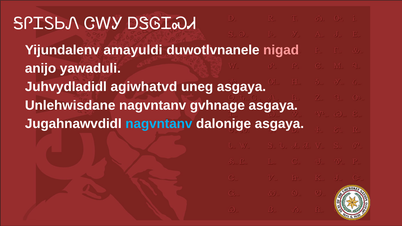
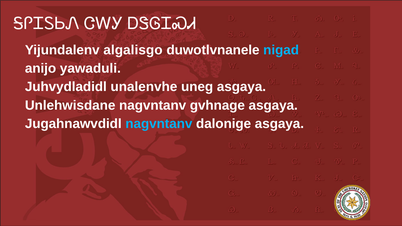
amayuldi: amayuldi -> algalisgo
nigad colour: pink -> light blue
agiwhatvd: agiwhatvd -> unalenvhe
